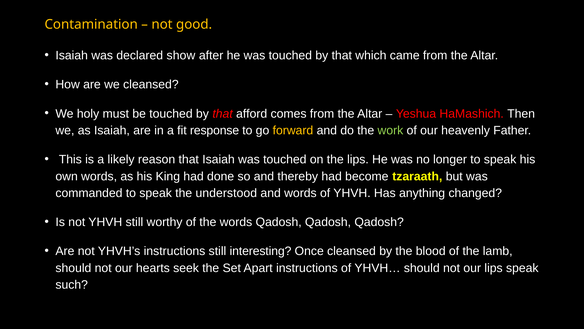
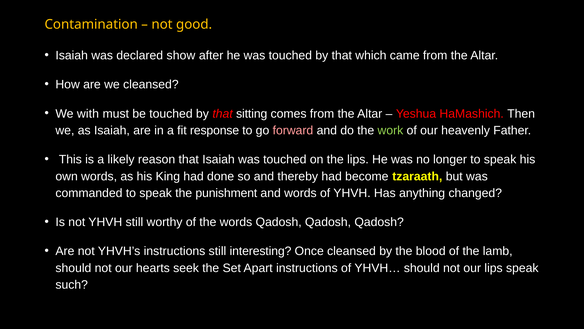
holy: holy -> with
afford: afford -> sitting
forward colour: yellow -> pink
understood: understood -> punishment
